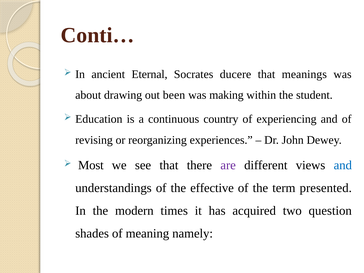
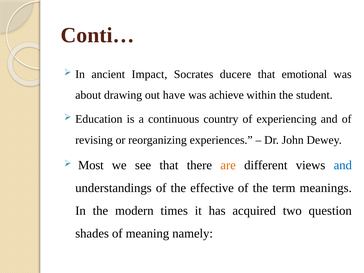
Eternal: Eternal -> Impact
meanings: meanings -> emotional
been: been -> have
making: making -> achieve
are colour: purple -> orange
presented: presented -> meanings
